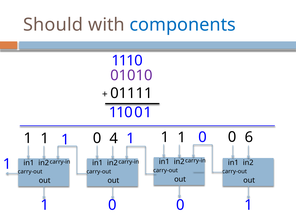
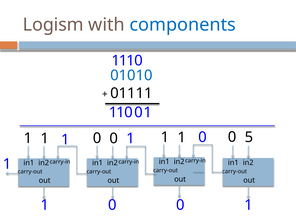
Should: Should -> Logism
01010 colour: purple -> blue
6: 6 -> 5
4 at (114, 138): 4 -> 0
